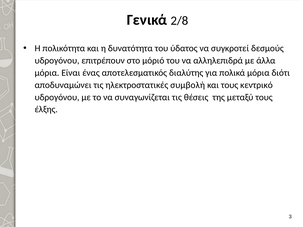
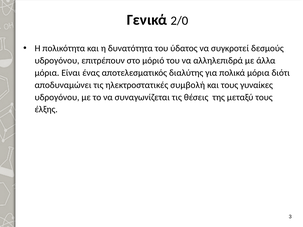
2/8: 2/8 -> 2/0
κεντρικό: κεντρικό -> γυναίκες
